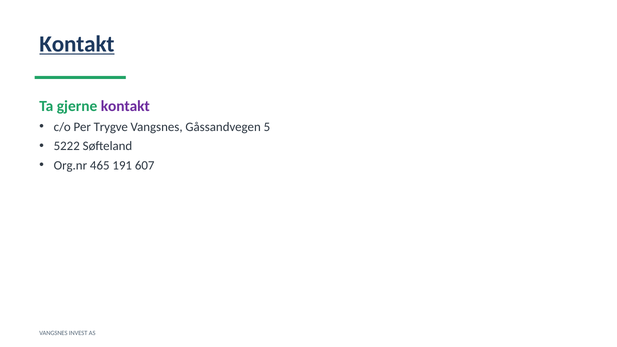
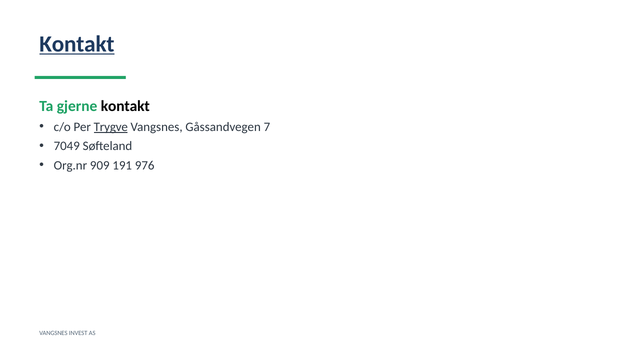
kontakt at (125, 106) colour: purple -> black
Trygve underline: none -> present
5: 5 -> 7
5222: 5222 -> 7049
465: 465 -> 909
607: 607 -> 976
